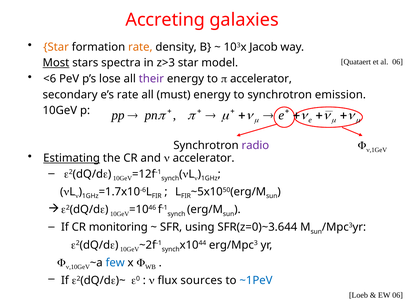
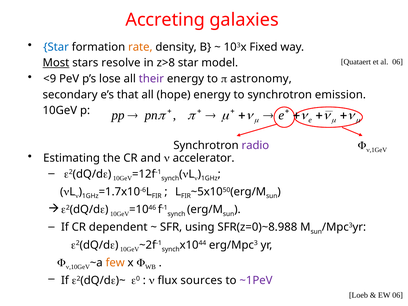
Star at (56, 47) colour: orange -> blue
Jacob: Jacob -> Fixed
spectra: spectra -> resolve
z>3: z>3 -> z>8
<6: <6 -> <9
p accelerator: accelerator -> astronomy
e’s rate: rate -> that
must: must -> hope
Estimating underline: present -> none
monitoring: monitoring -> dependent
SFR(z=0)~3.644: SFR(z=0)~3.644 -> SFR(z=0)~8.988
few colour: blue -> orange
~1PeV colour: blue -> purple
